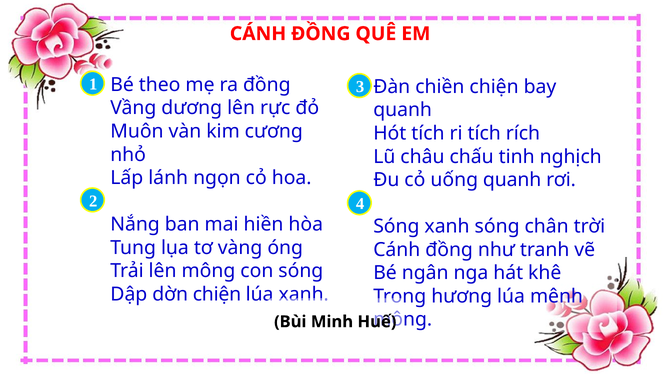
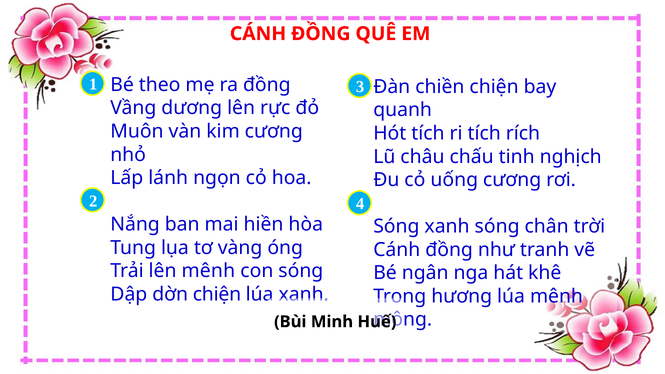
uống quanh: quanh -> cương
lên mông: mông -> mênh
